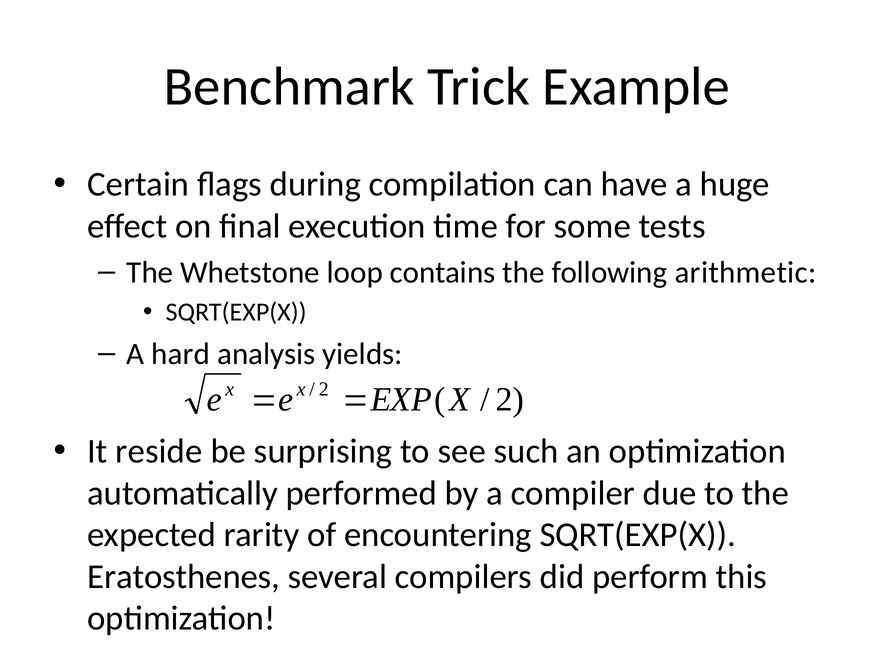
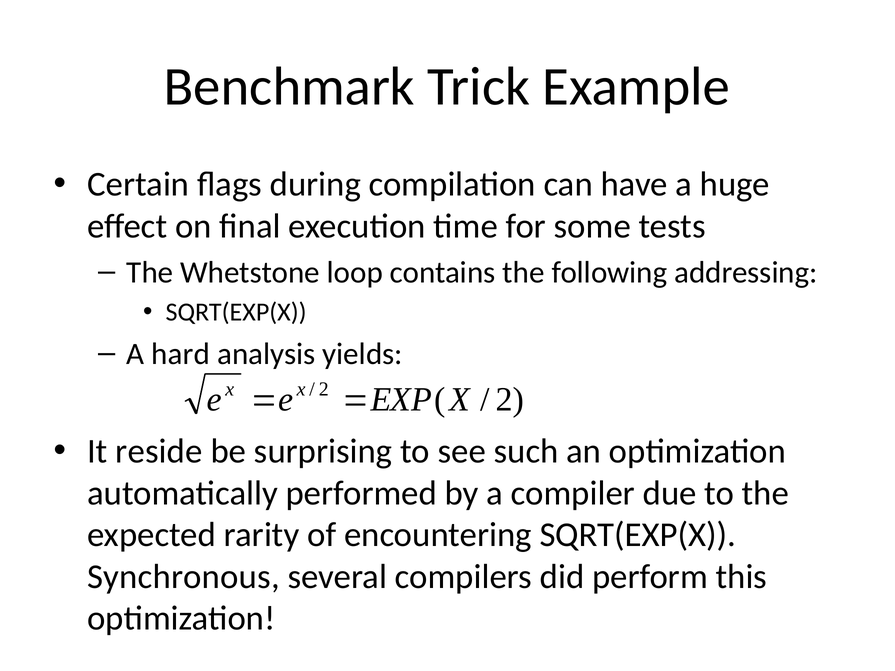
arithmetic: arithmetic -> addressing
Eratosthenes: Eratosthenes -> Synchronous
